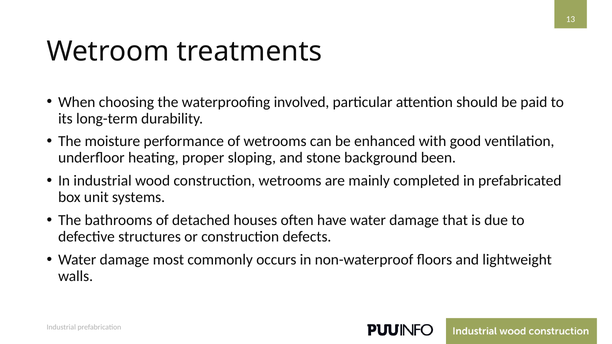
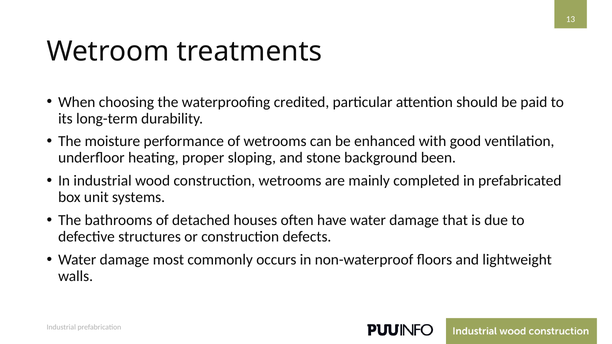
involved: involved -> credited
